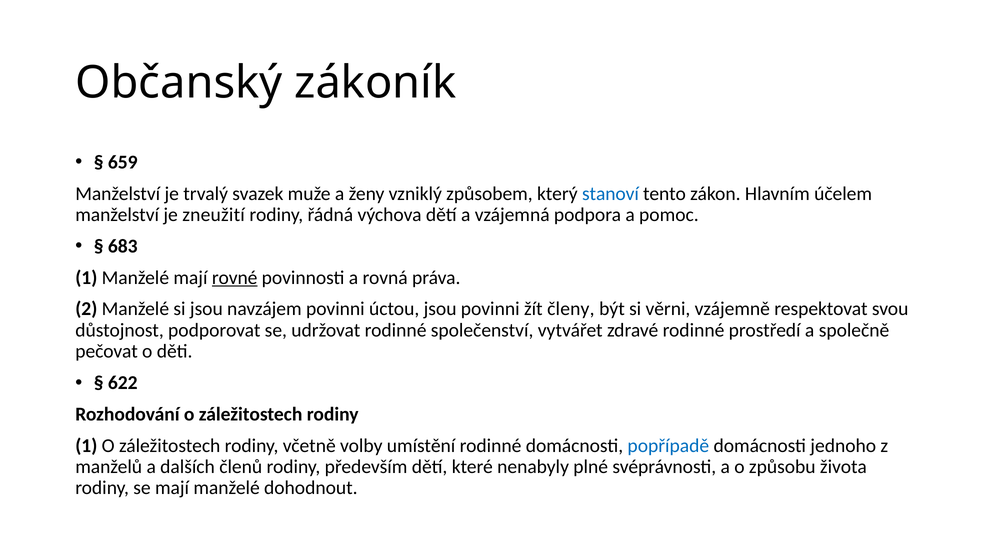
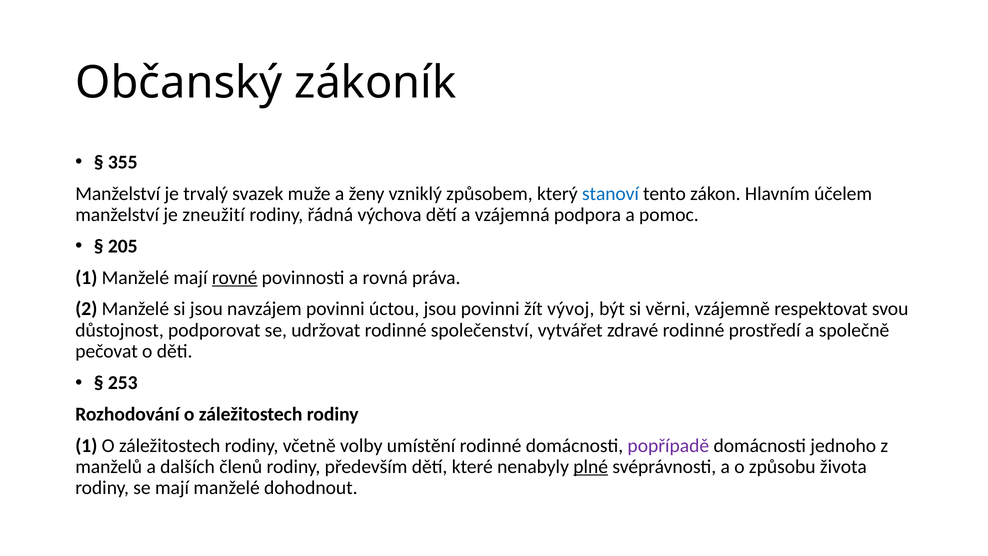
659: 659 -> 355
683: 683 -> 205
členy: členy -> vývoj
622: 622 -> 253
popřípadě colour: blue -> purple
plné underline: none -> present
